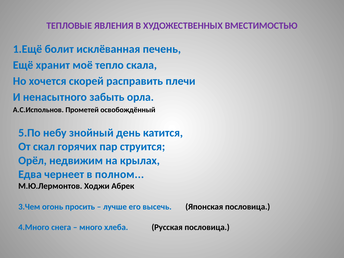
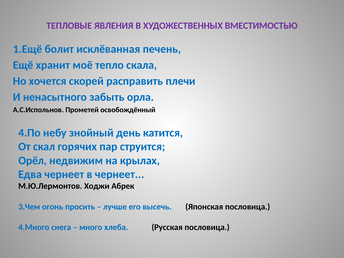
5.По: 5.По -> 4.По
в полном: полном -> чернеет
